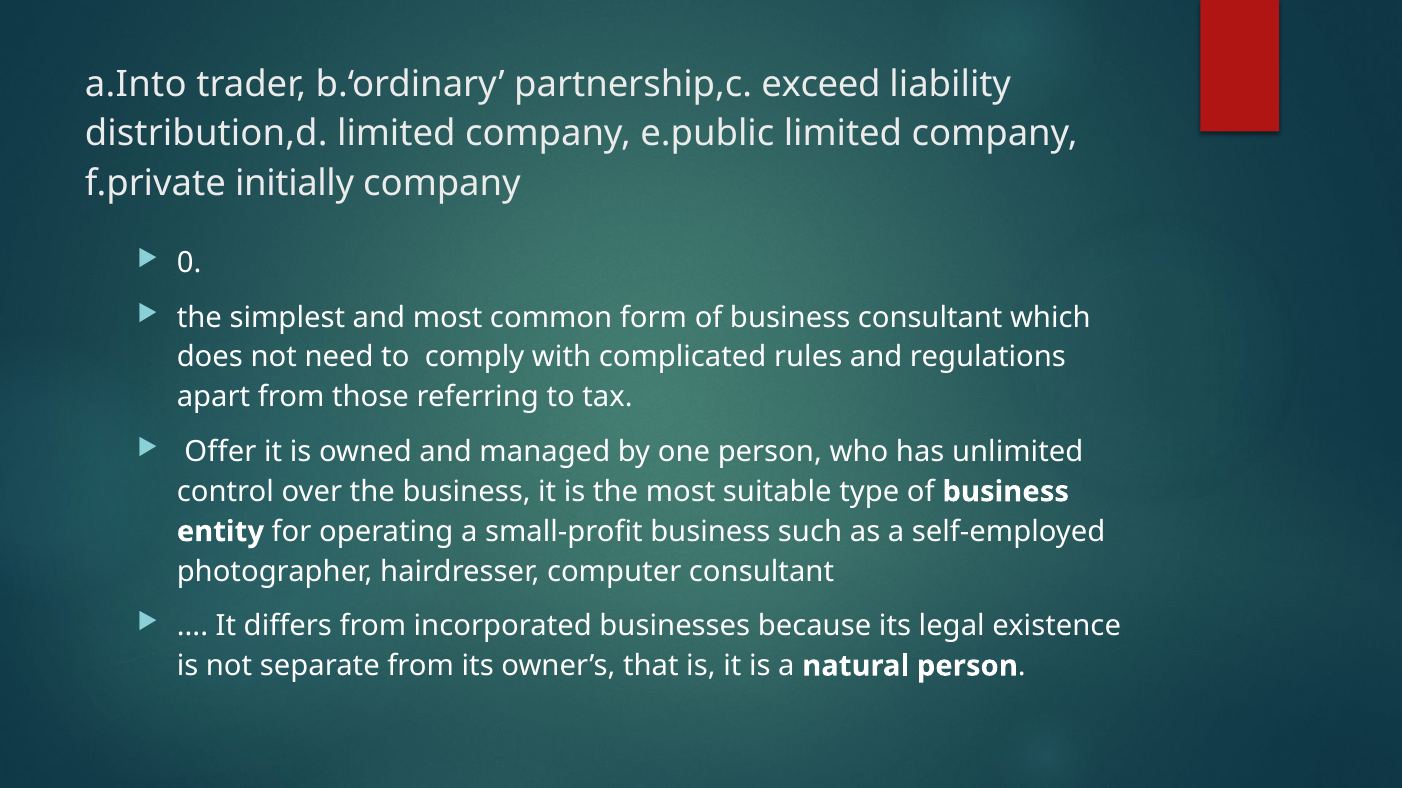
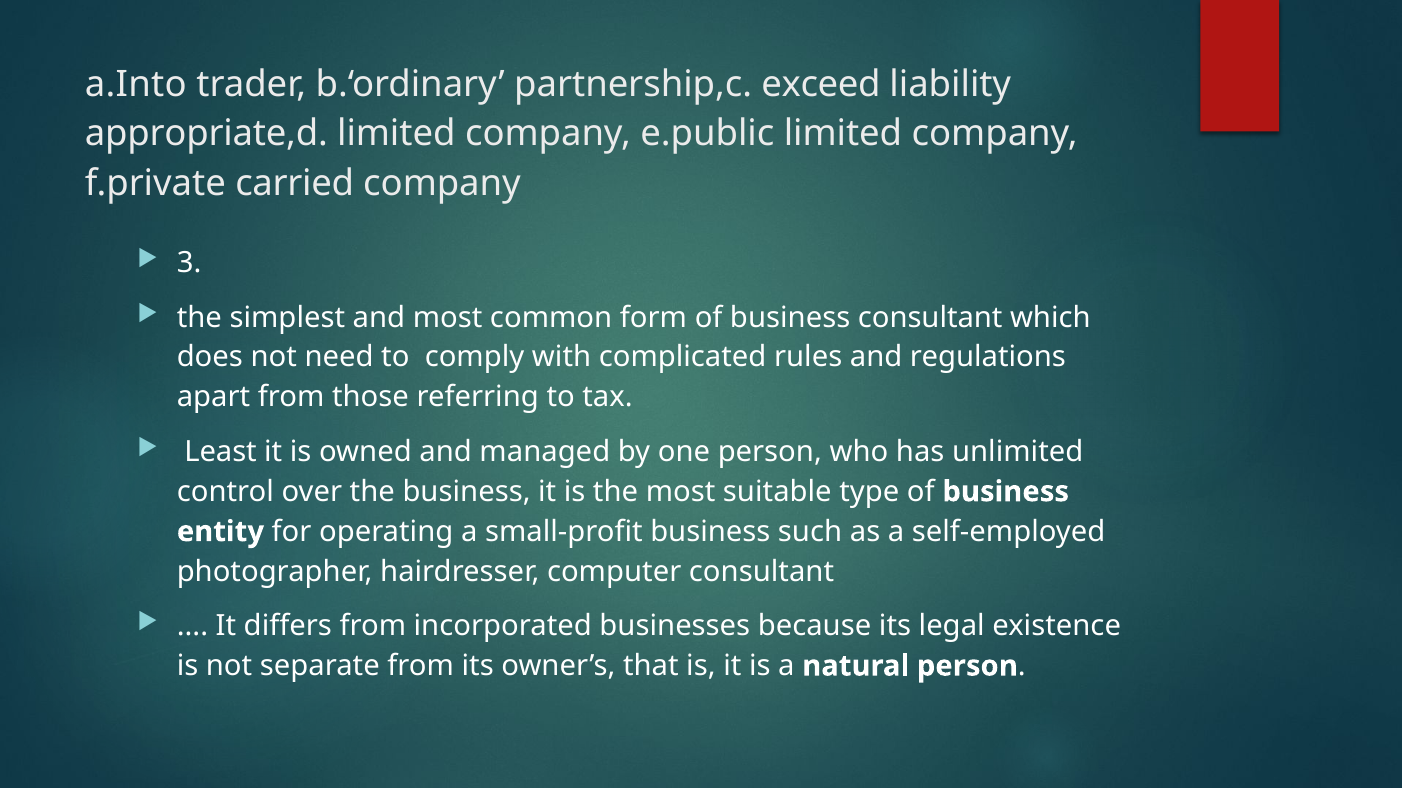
distribution,d: distribution,d -> appropriate,d
initially: initially -> carried
0: 0 -> 3
Offer: Offer -> Least
